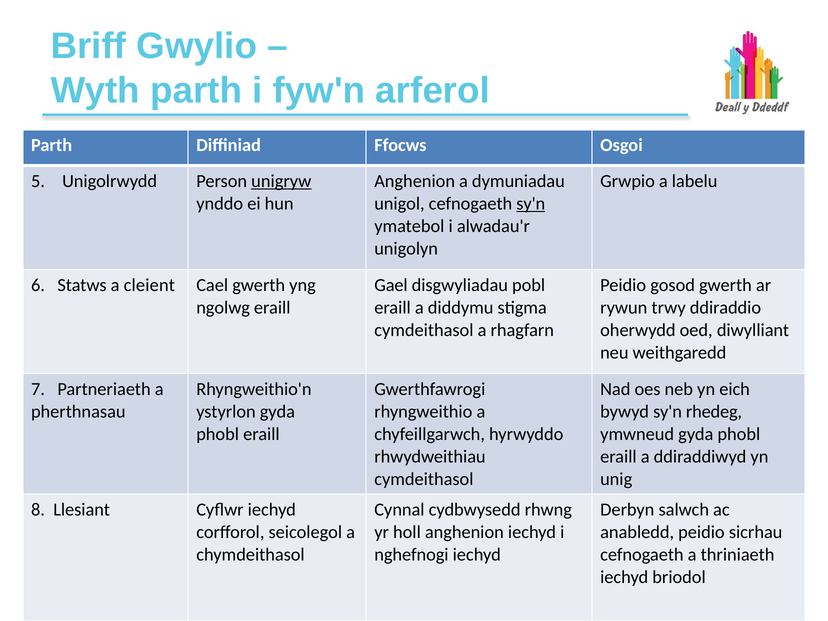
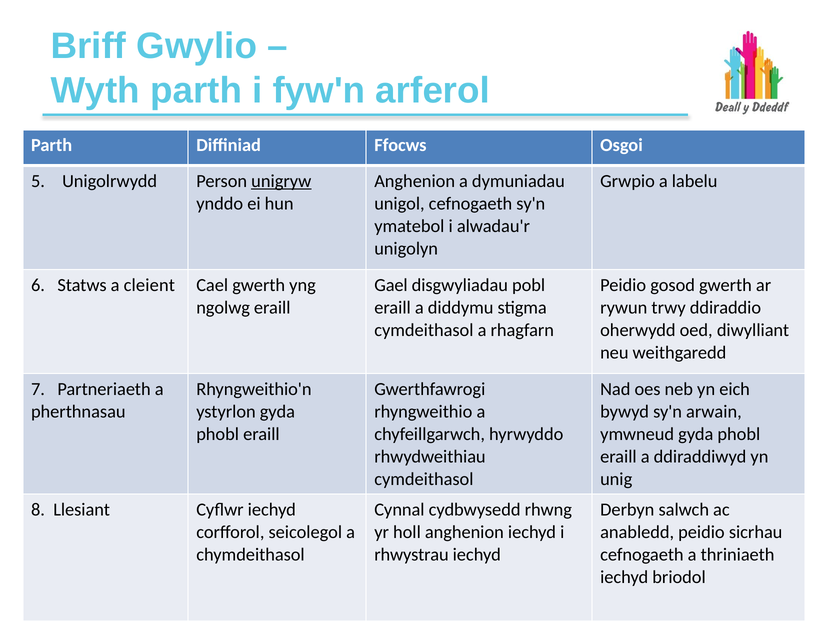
sy'n at (531, 204) underline: present -> none
rhedeg: rhedeg -> arwain
nghefnogi: nghefnogi -> rhwystrau
